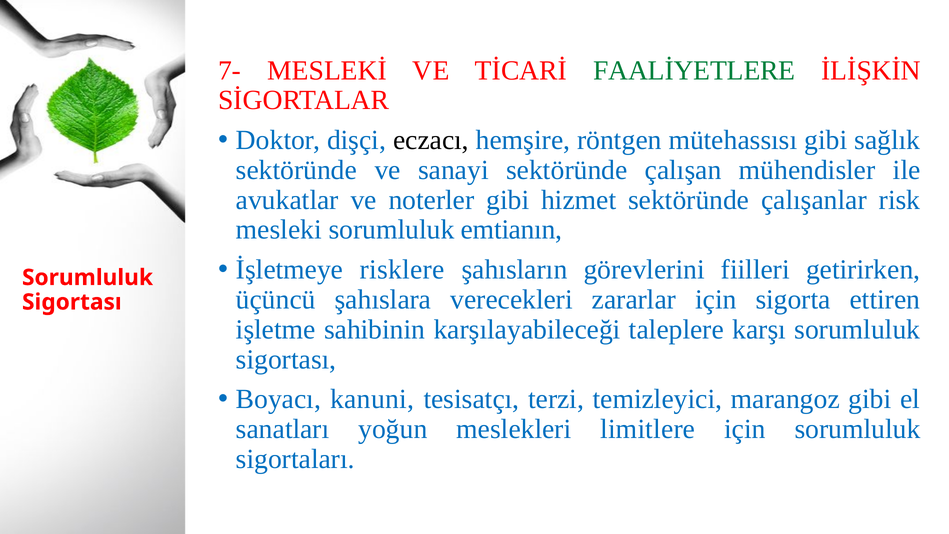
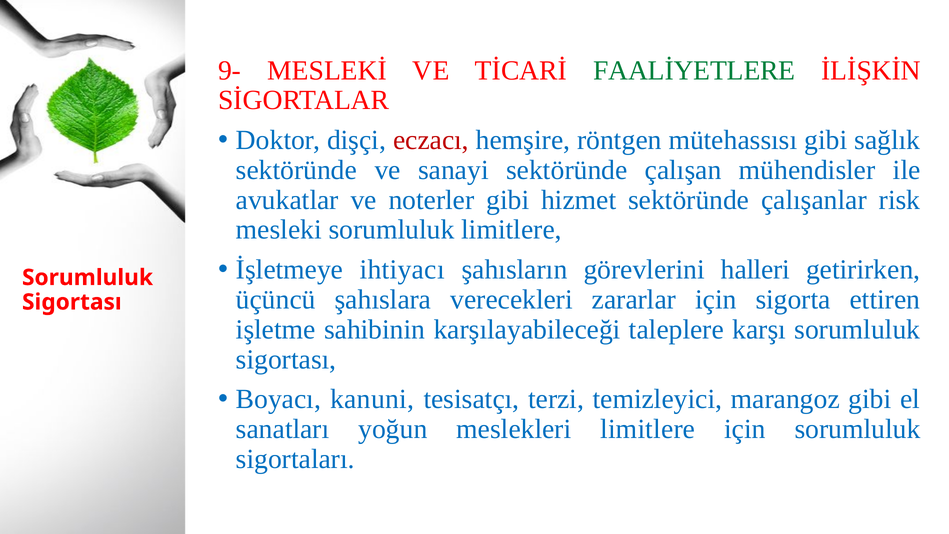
7-: 7- -> 9-
eczacı colour: black -> red
sorumluluk emtianın: emtianın -> limitlere
risklere: risklere -> ihtiyacı
fiilleri: fiilleri -> halleri
